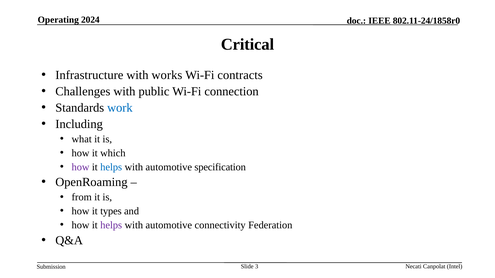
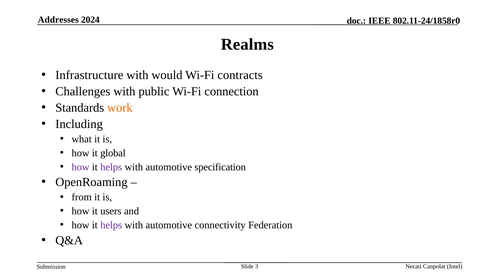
Operating: Operating -> Addresses
Critical: Critical -> Realms
works: works -> would
work colour: blue -> orange
which: which -> global
helps at (111, 167) colour: blue -> purple
types: types -> users
